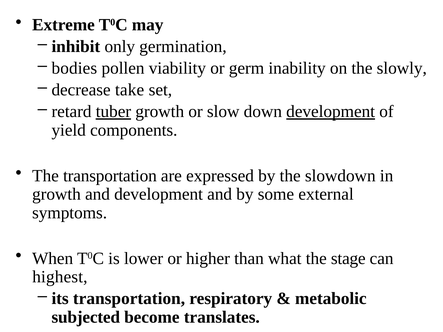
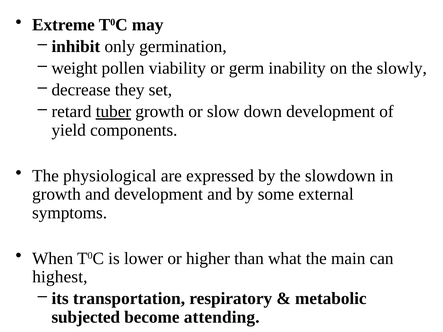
bodies: bodies -> weight
take: take -> they
development at (331, 112) underline: present -> none
The transportation: transportation -> physiological
stage: stage -> main
translates: translates -> attending
